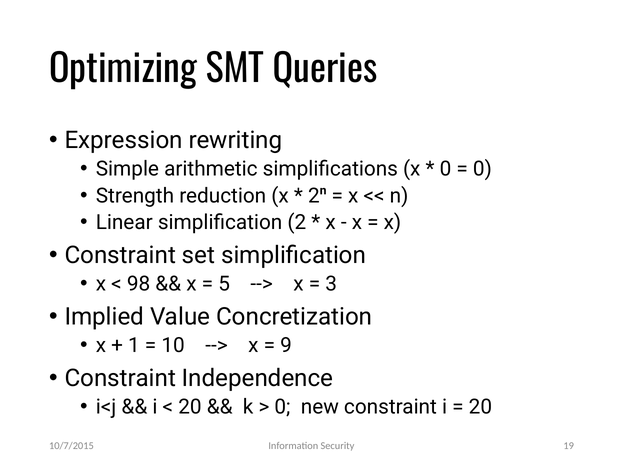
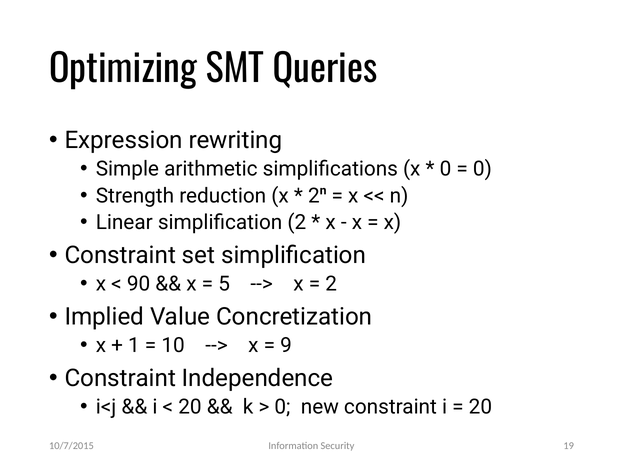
98: 98 -> 90
3 at (331, 284): 3 -> 2
